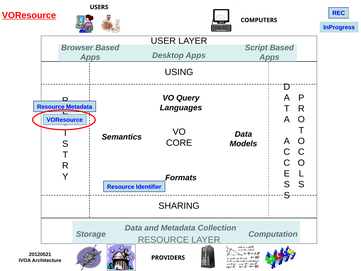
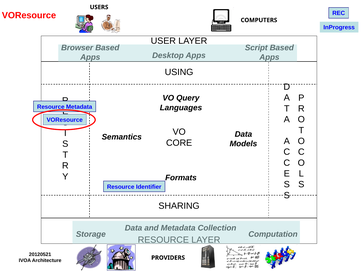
VOResource at (29, 15) underline: present -> none
